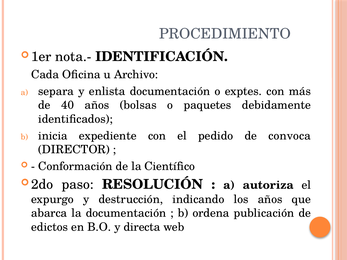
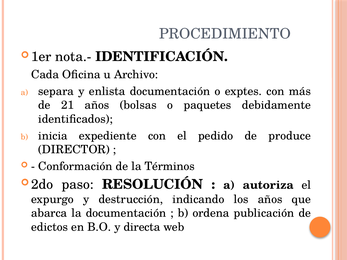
40: 40 -> 21
convoca: convoca -> produce
Científico: Científico -> Términos
